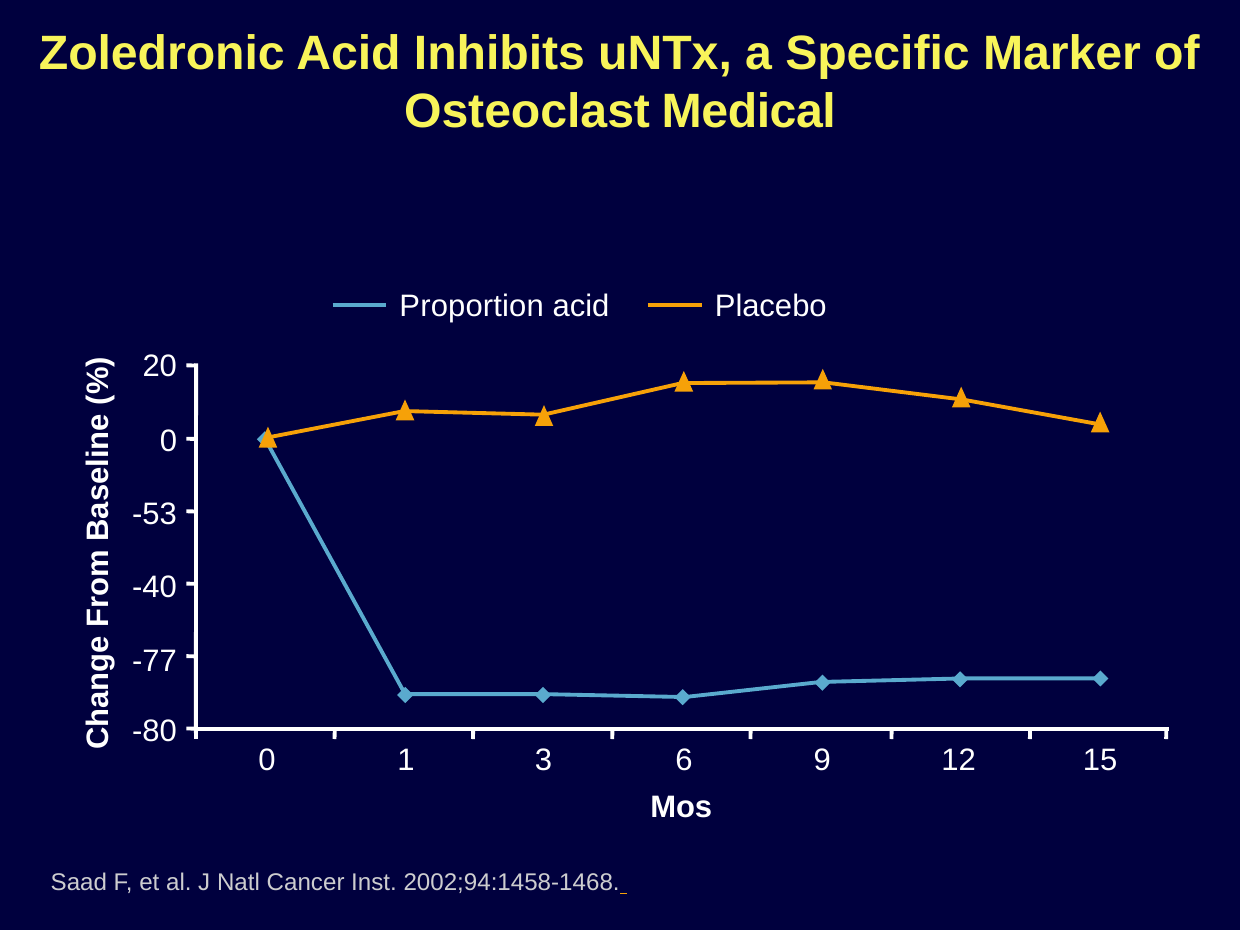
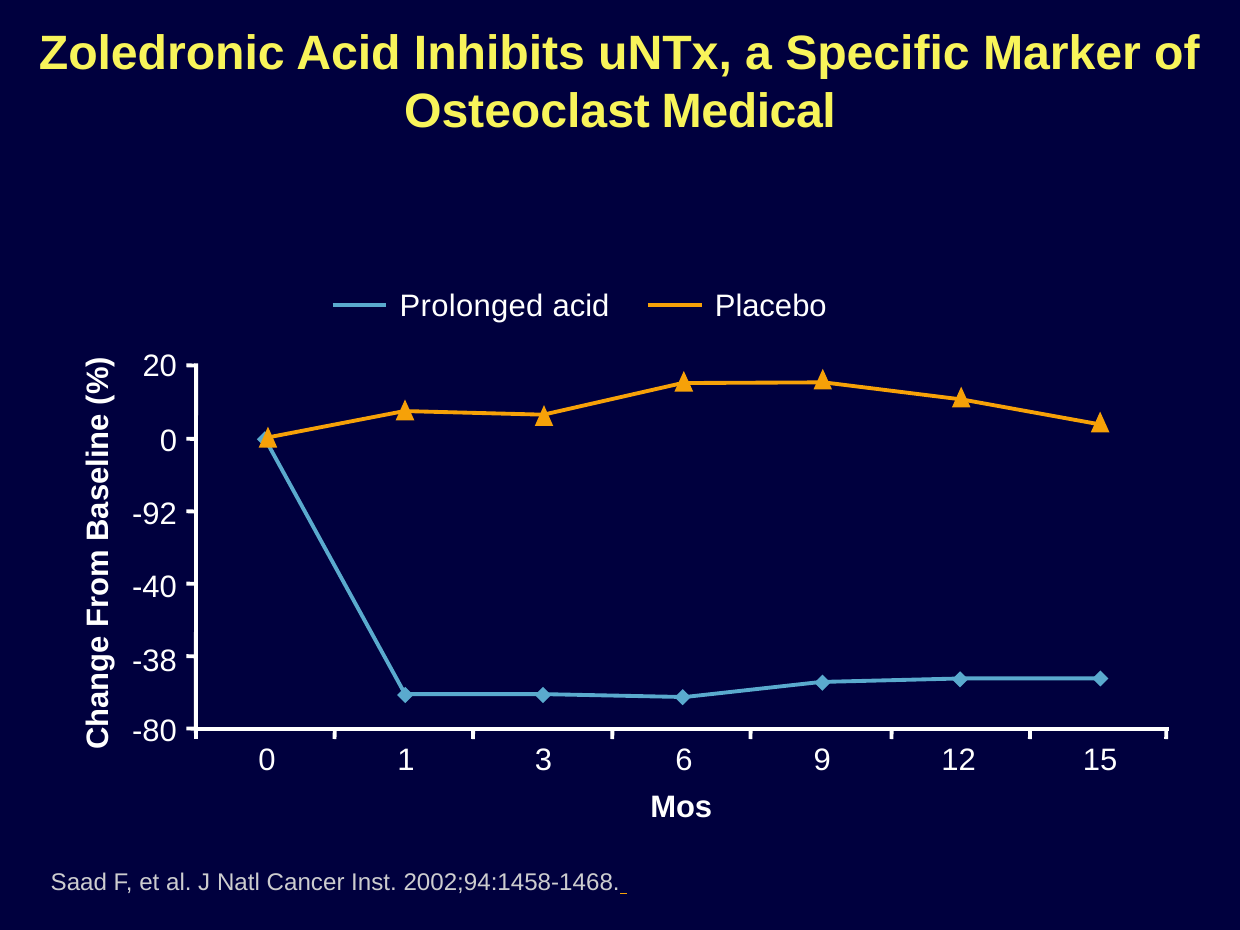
Proportion: Proportion -> Prolonged
-53: -53 -> -92
-77: -77 -> -38
